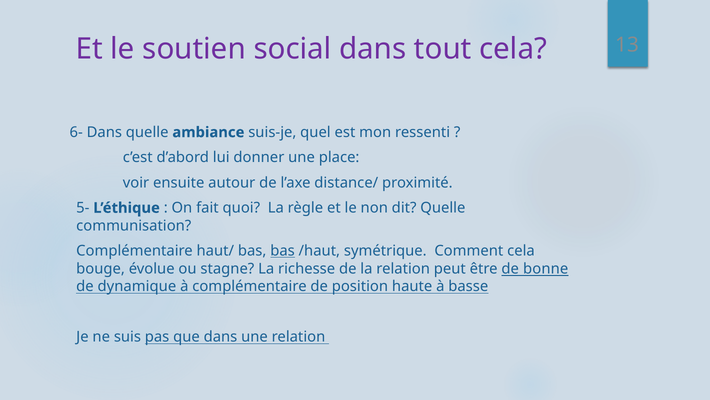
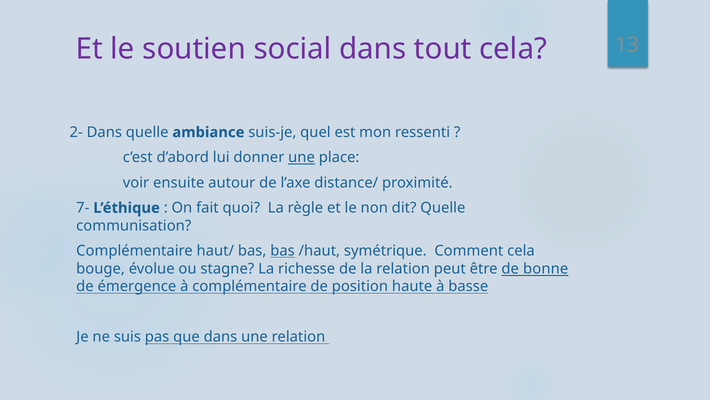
6-: 6- -> 2-
une at (302, 157) underline: none -> present
5-: 5- -> 7-
dynamique: dynamique -> émergence
